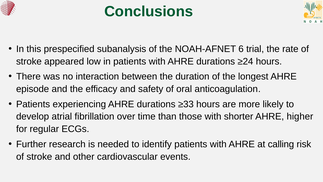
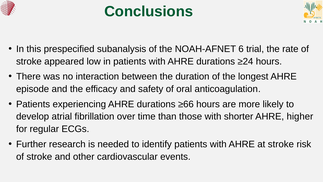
≥33: ≥33 -> ≥66
at calling: calling -> stroke
